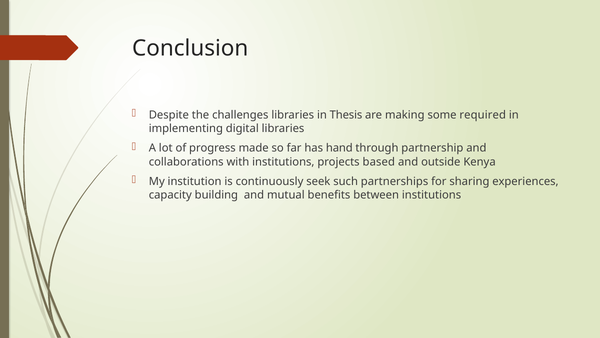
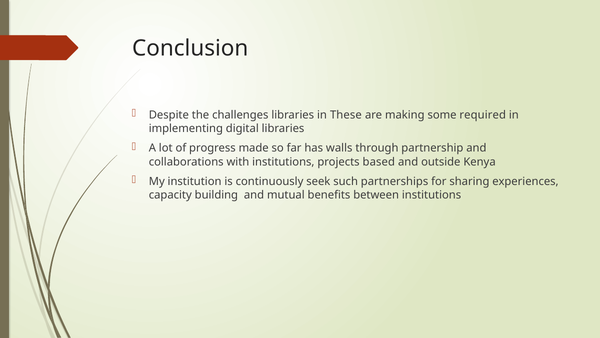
Thesis: Thesis -> These
hand: hand -> walls
